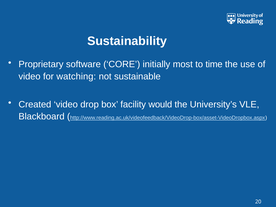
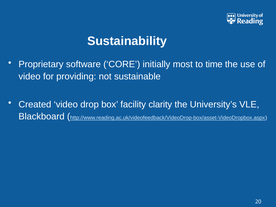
watching: watching -> providing
would: would -> clarity
